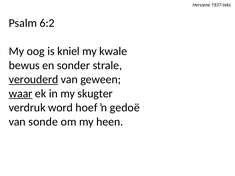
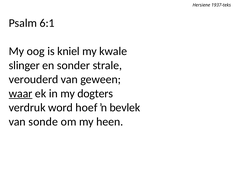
6:2: 6:2 -> 6:1
bewus: bewus -> slinger
verouderd underline: present -> none
skugter: skugter -> dogters
gedoë: gedoë -> bevlek
